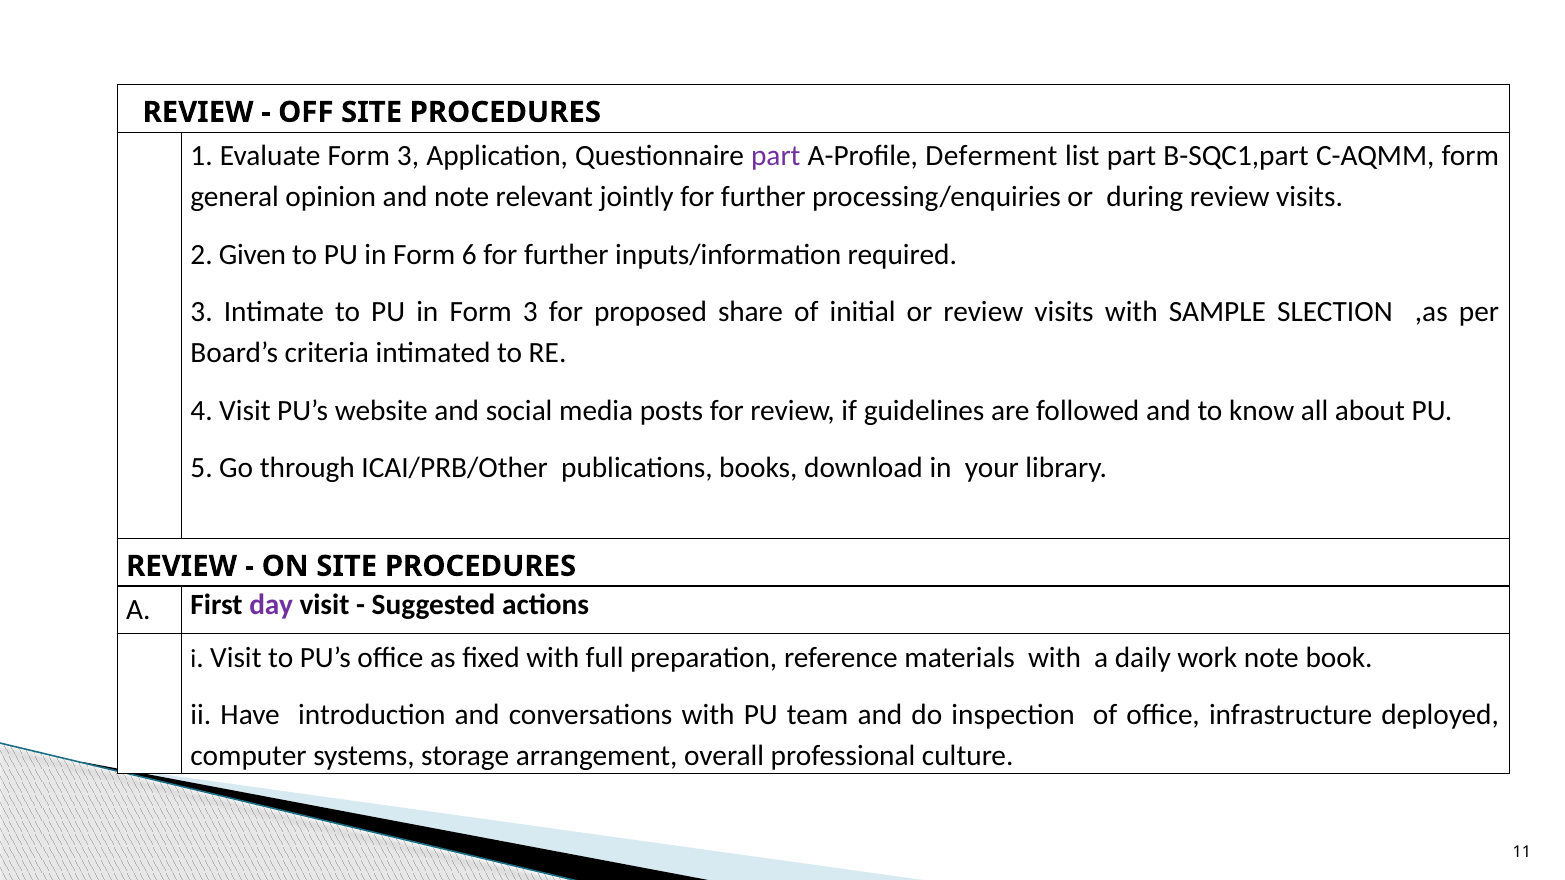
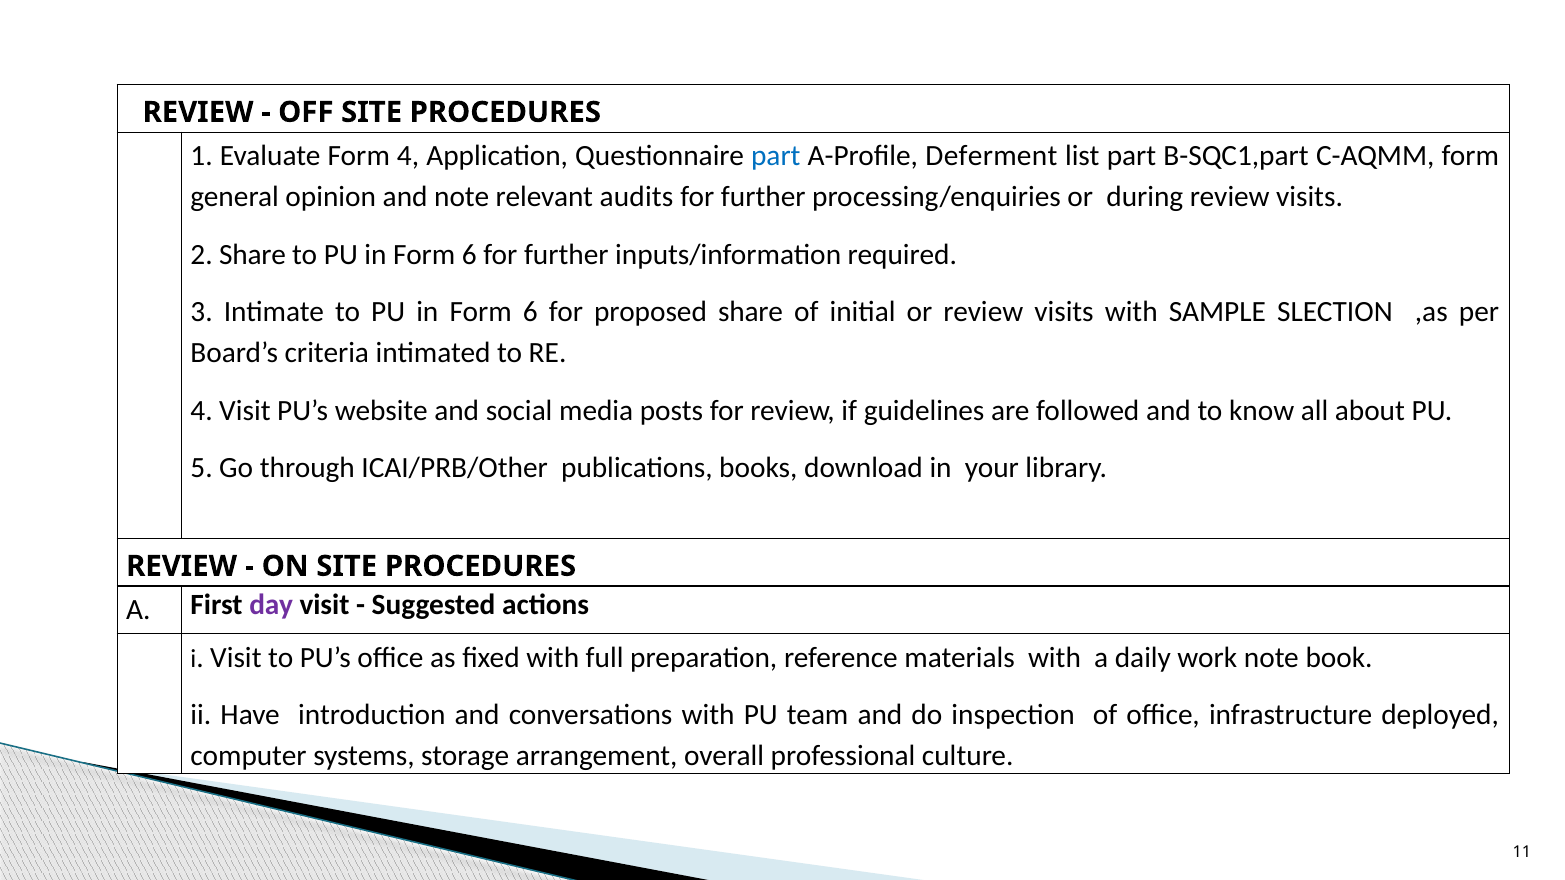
Evaluate Form 3: 3 -> 4
part at (776, 156) colour: purple -> blue
jointly: jointly -> audits
2 Given: Given -> Share
3 at (530, 312): 3 -> 6
